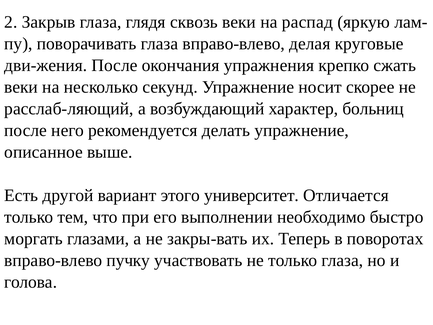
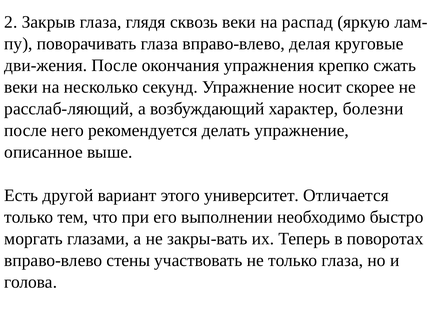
больниц: больниц -> болезни
пучку: пучку -> стены
